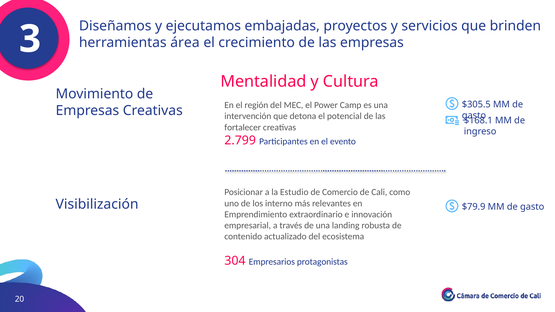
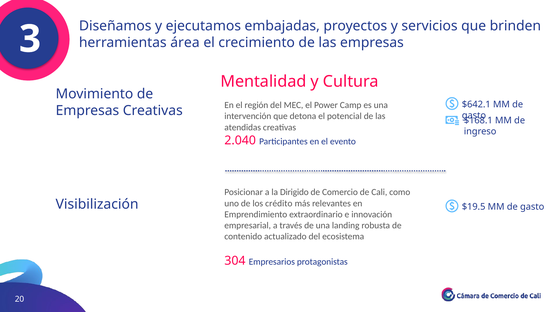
$305.5: $305.5 -> $642.1
fortalecer: fortalecer -> atendidas
2.799: 2.799 -> 2.040
Estudio: Estudio -> Dirigido
interno: interno -> crédito
$79.9: $79.9 -> $19.5
